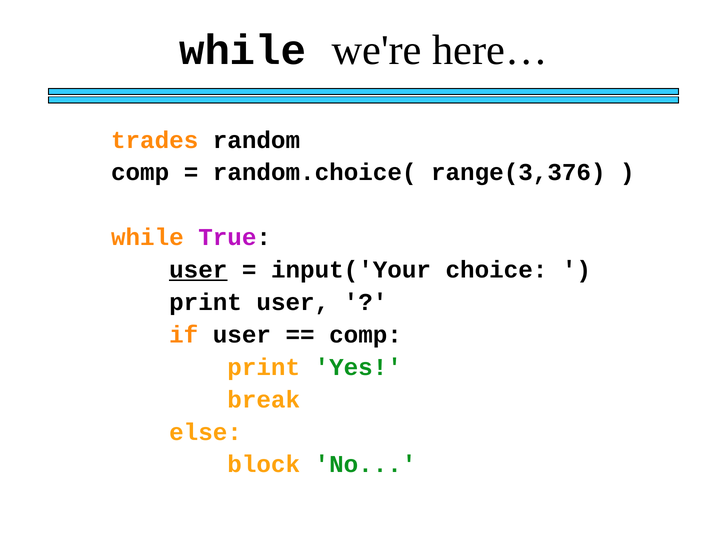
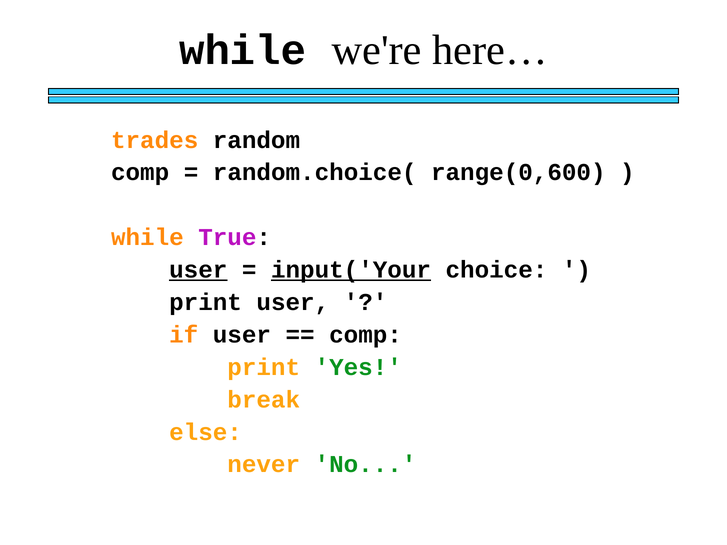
range(3,376: range(3,376 -> range(0,600
input('Your underline: none -> present
block: block -> never
